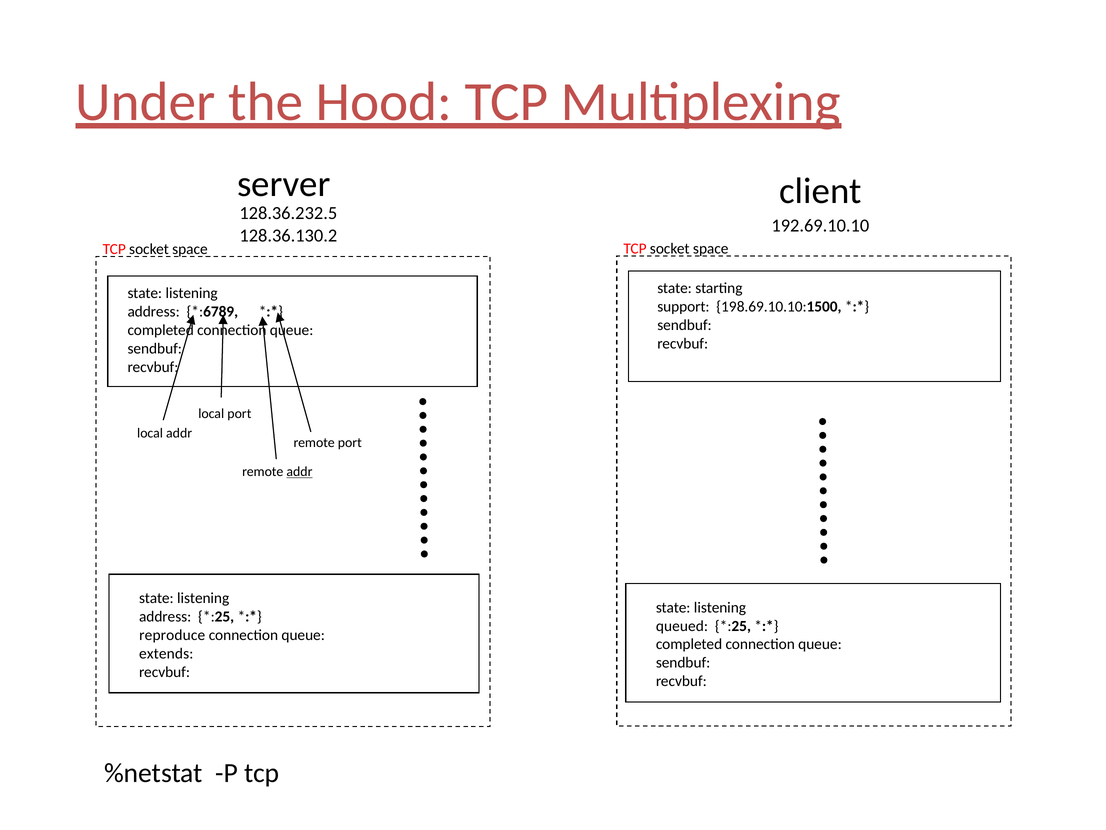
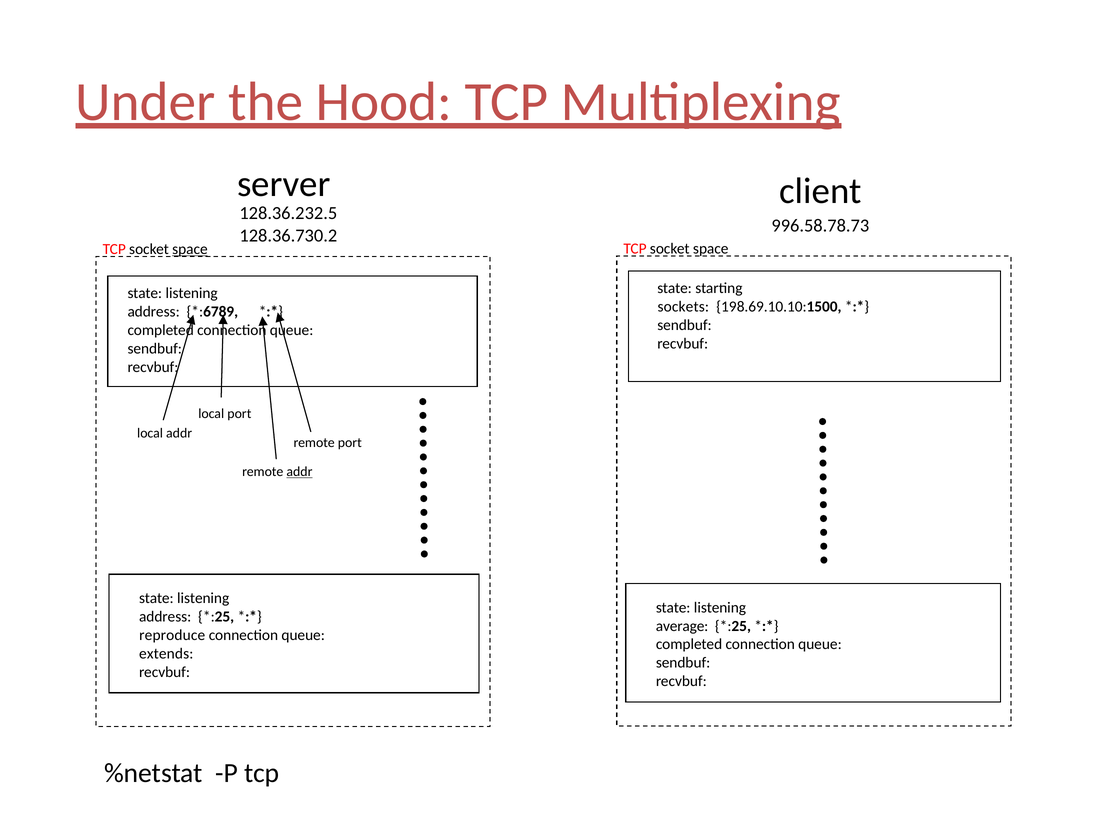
192.69.10.10: 192.69.10.10 -> 996.58.78.73
128.36.130.2: 128.36.130.2 -> 128.36.730.2
space at (190, 249) underline: none -> present
support: support -> sockets
queued: queued -> average
